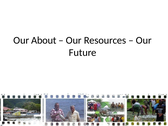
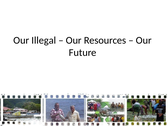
About: About -> Illegal
